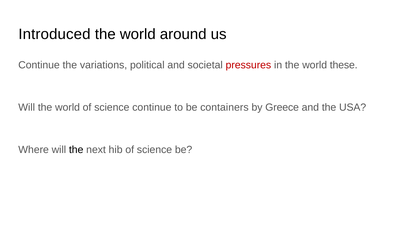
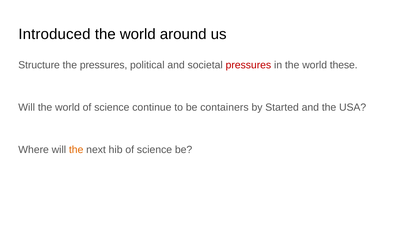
Continue at (39, 65): Continue -> Structure
the variations: variations -> pressures
Greece: Greece -> Started
the at (76, 150) colour: black -> orange
